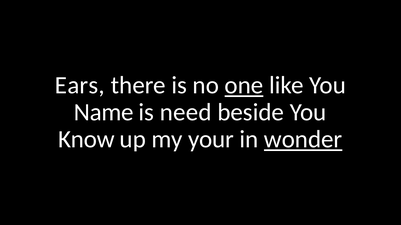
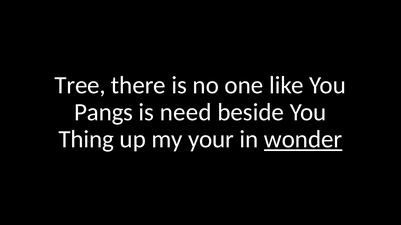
Ears: Ears -> Tree
one underline: present -> none
Name: Name -> Pangs
Know: Know -> Thing
